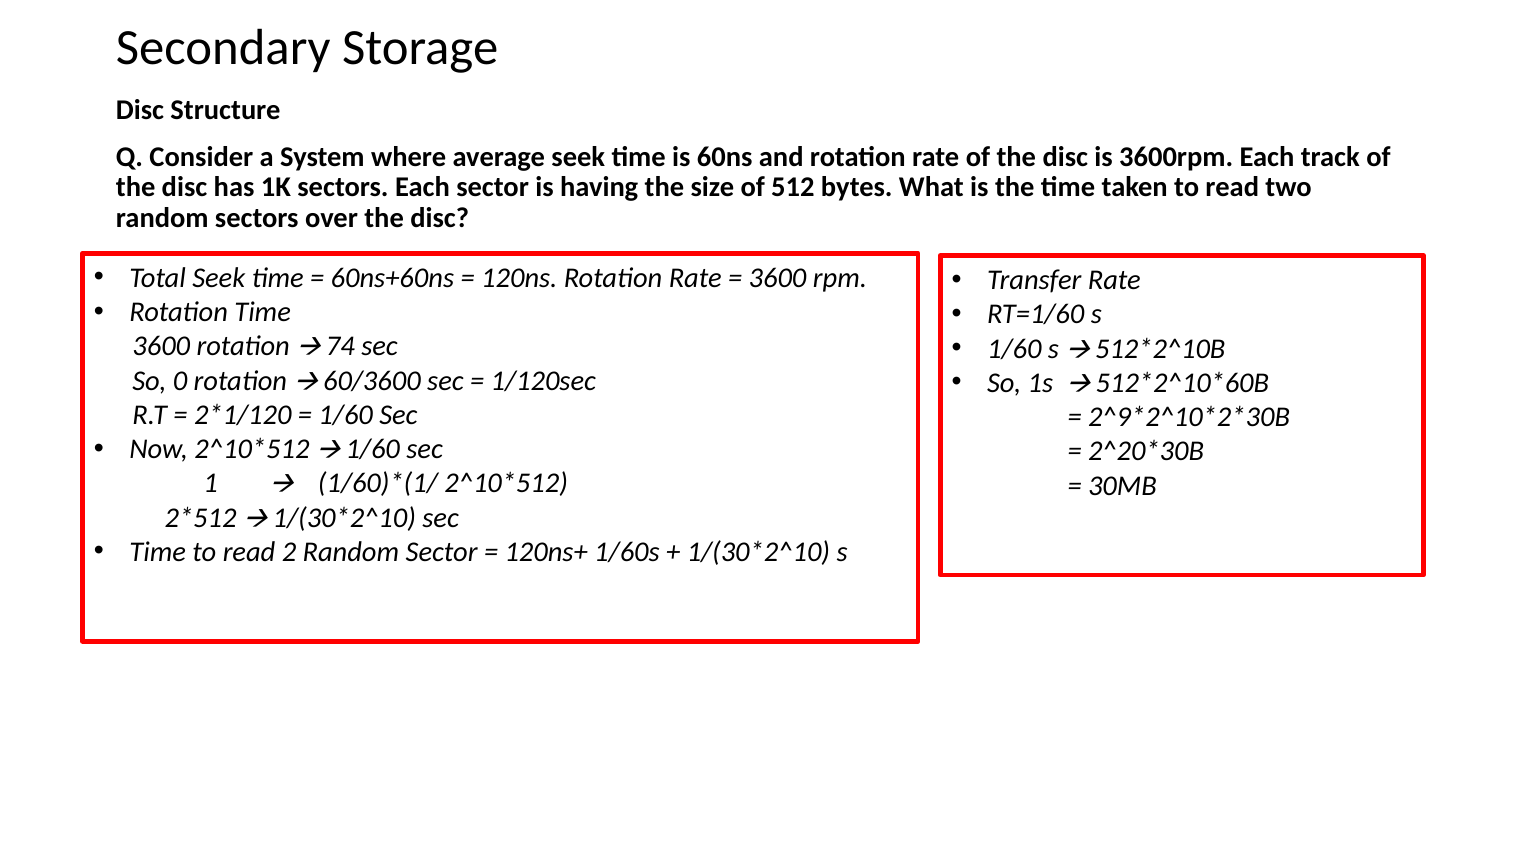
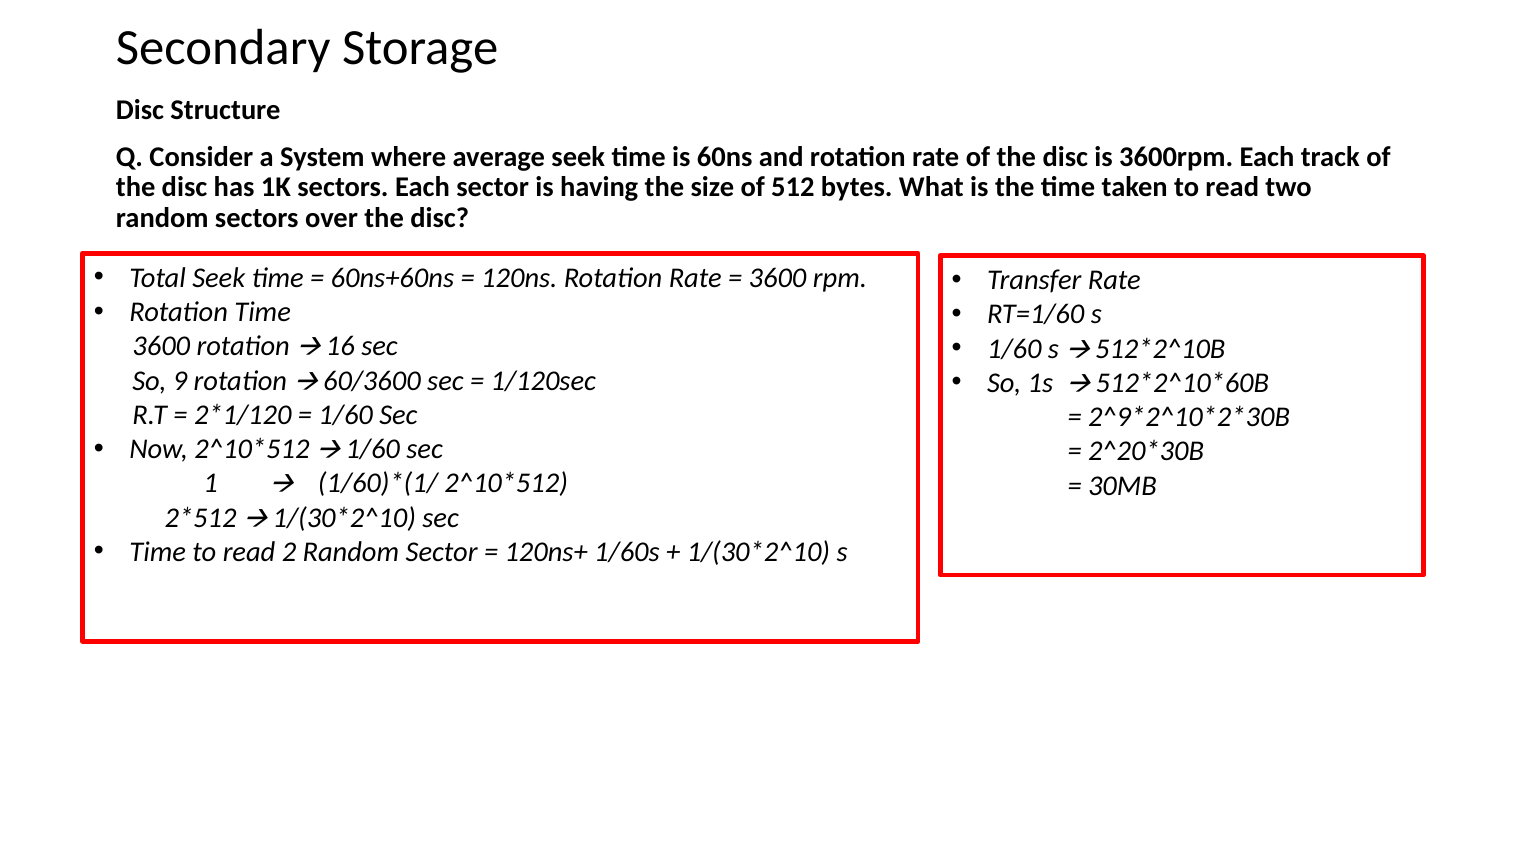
74: 74 -> 16
0: 0 -> 9
